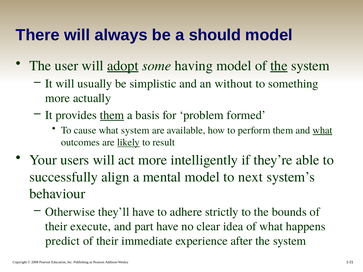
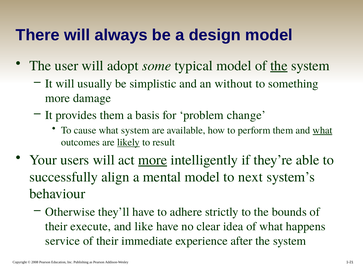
should: should -> design
adopt underline: present -> none
having: having -> typical
actually: actually -> damage
them at (112, 115) underline: present -> none
formed: formed -> change
more at (153, 160) underline: none -> present
part: part -> like
predict: predict -> service
